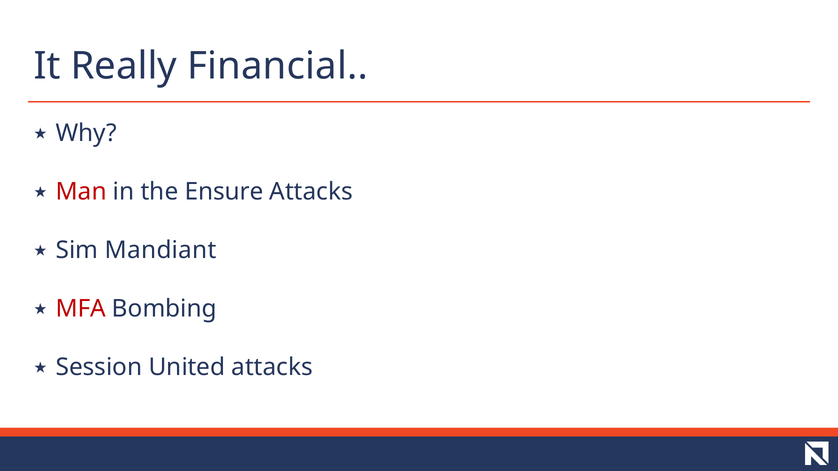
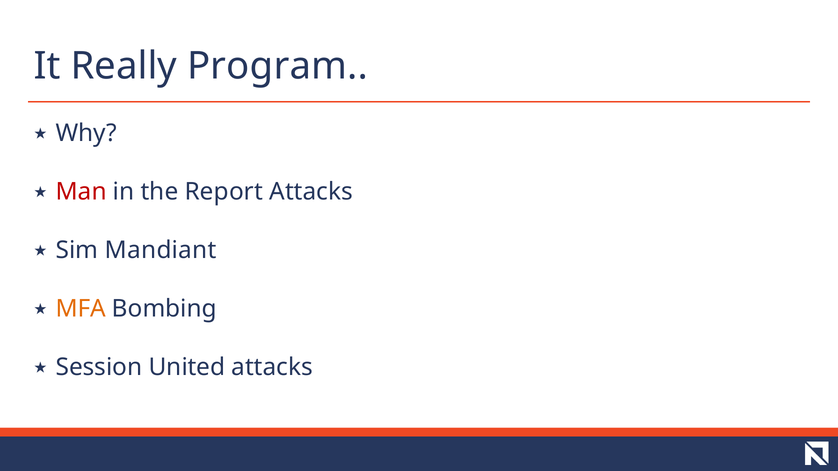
Financial: Financial -> Program
Ensure: Ensure -> Report
MFA colour: red -> orange
